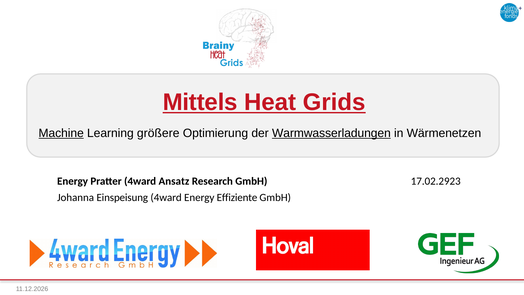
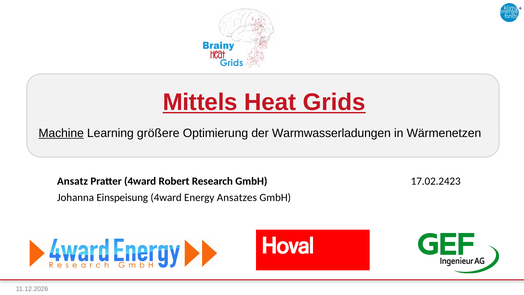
Warmwasserladungen underline: present -> none
Energy at (73, 181): Energy -> Ansatz
Ansatz: Ansatz -> Robert
17.02.2923: 17.02.2923 -> 17.02.2423
Effiziente: Effiziente -> Ansatzes
